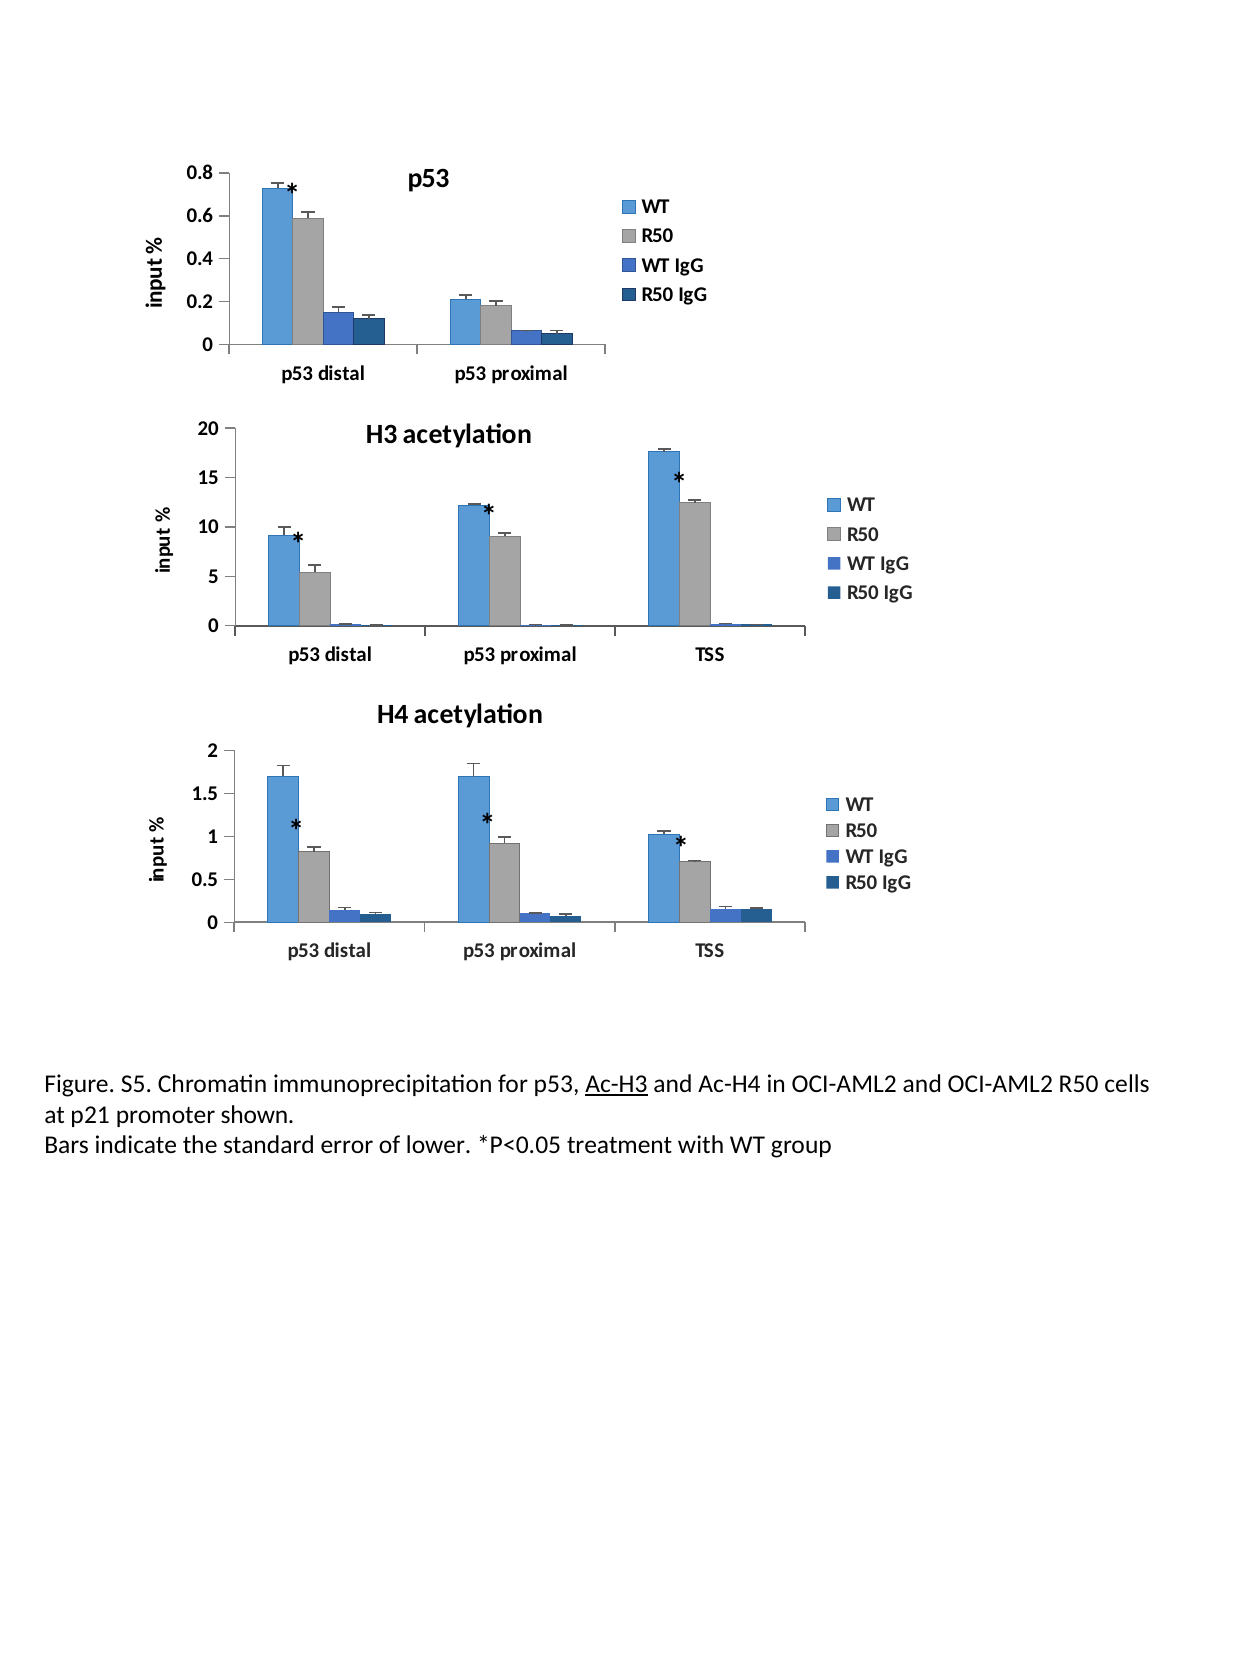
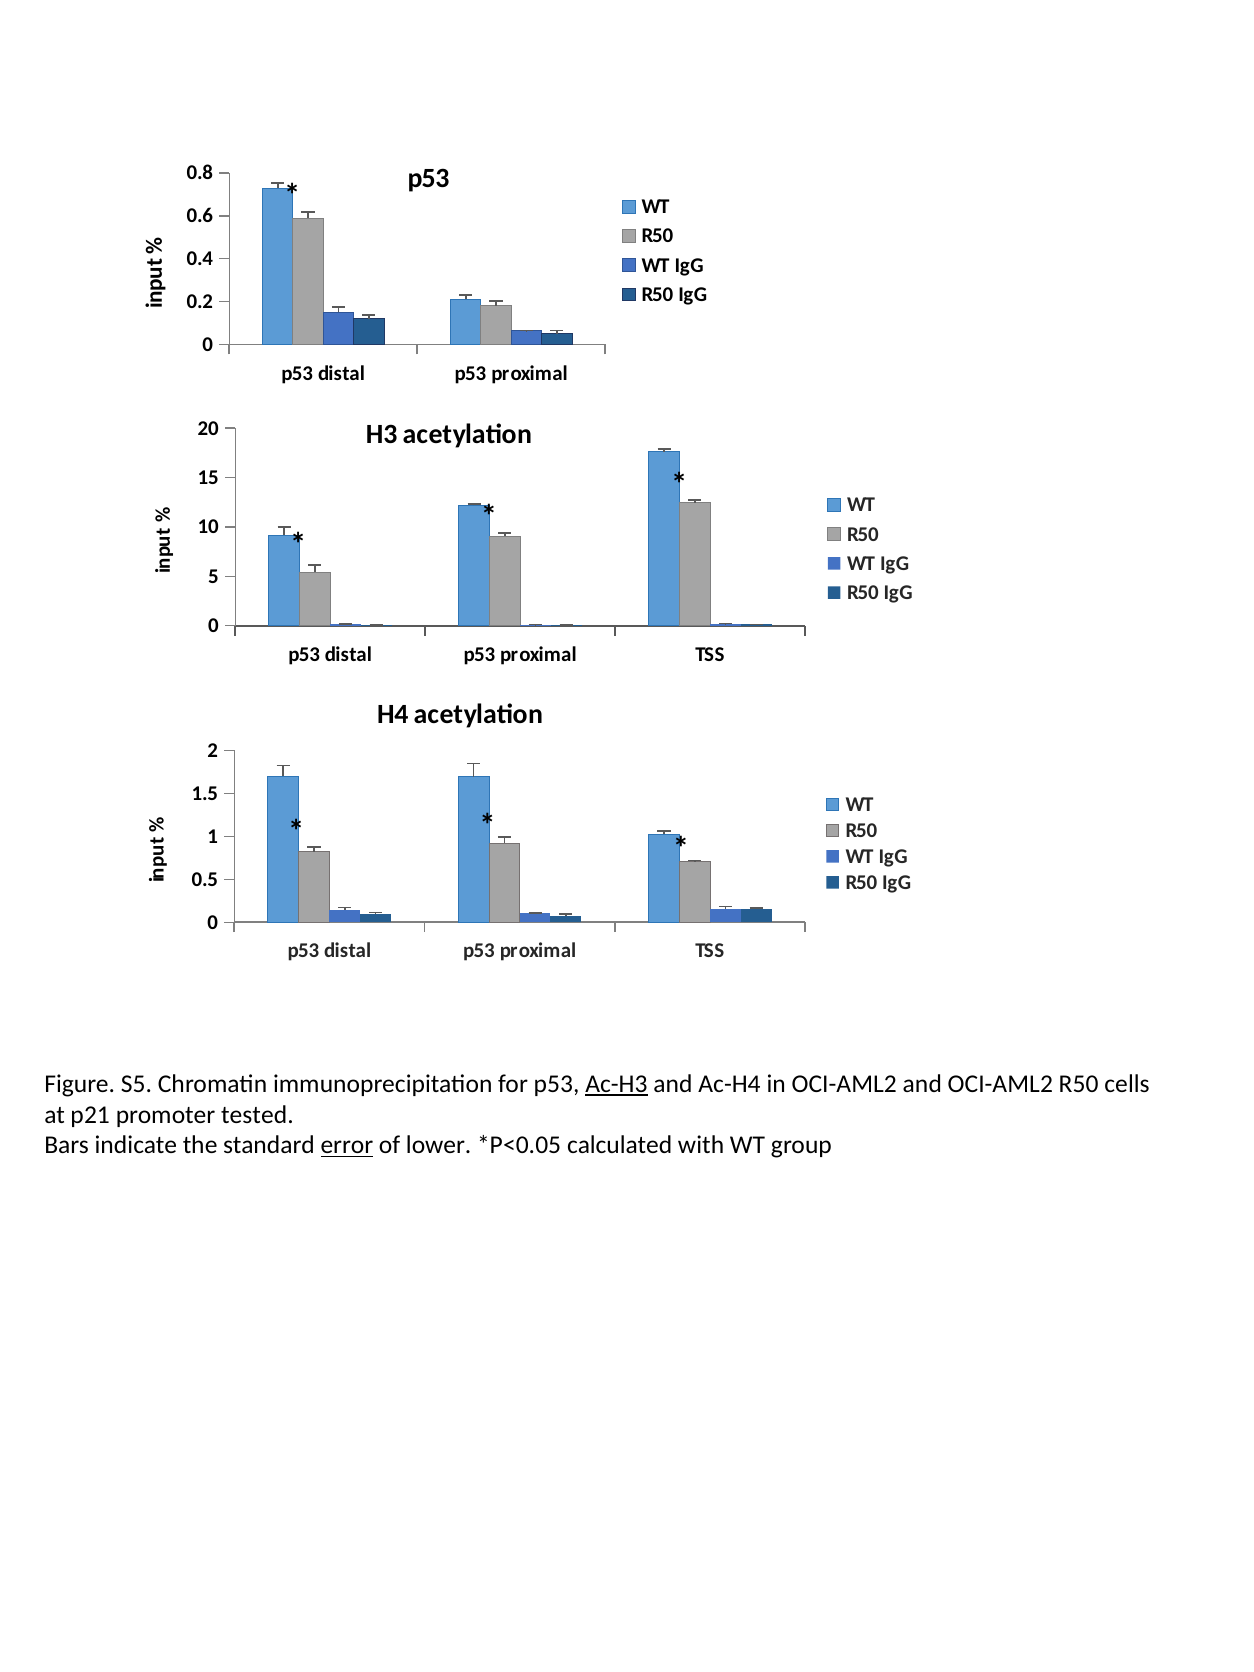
shown: shown -> tested
error underline: none -> present
treatment: treatment -> calculated
